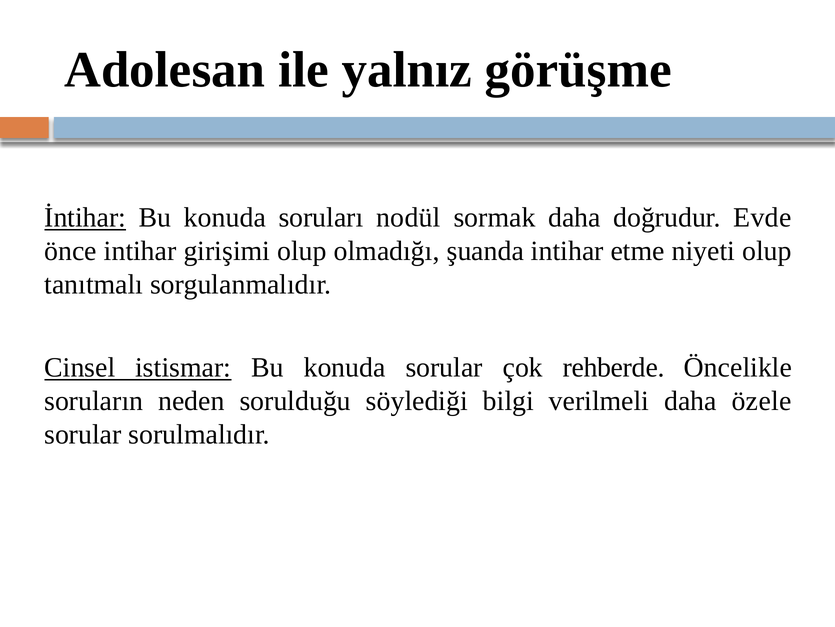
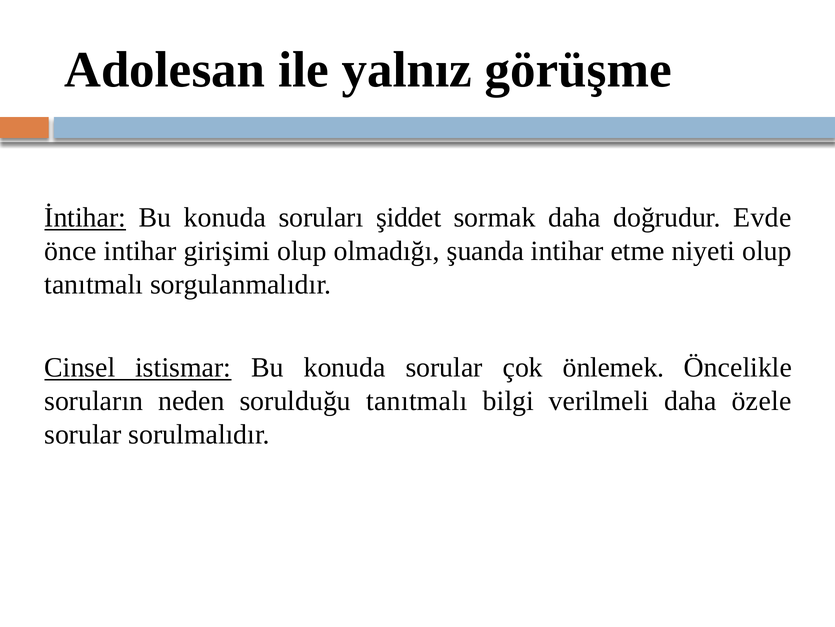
nodül: nodül -> şiddet
rehberde: rehberde -> önlemek
sorulduğu söylediği: söylediği -> tanıtmalı
